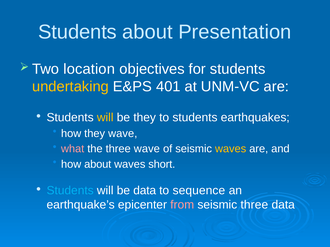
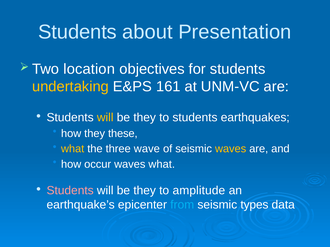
401: 401 -> 161
they wave: wave -> these
what at (73, 149) colour: pink -> yellow
how about: about -> occur
waves short: short -> what
Students at (70, 191) colour: light blue -> pink
data at (145, 191): data -> they
sequence: sequence -> amplitude
from colour: pink -> light blue
seismic three: three -> types
